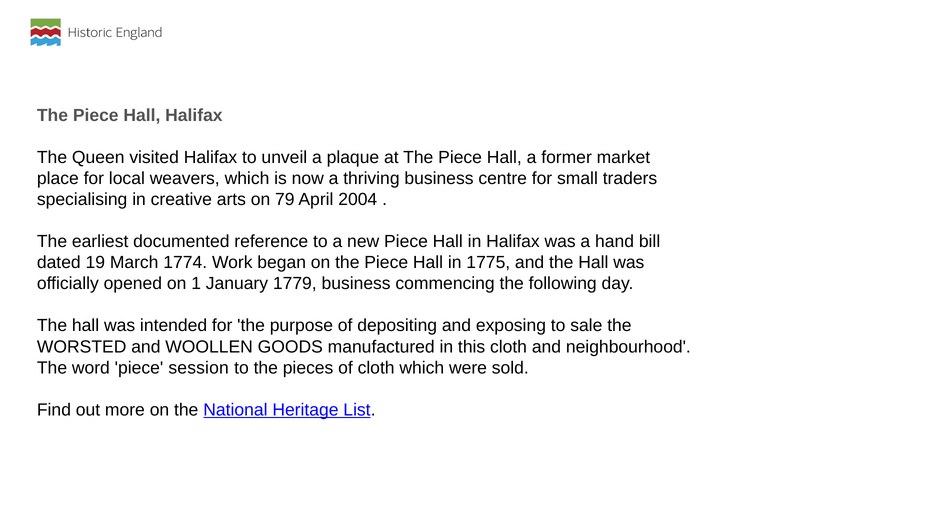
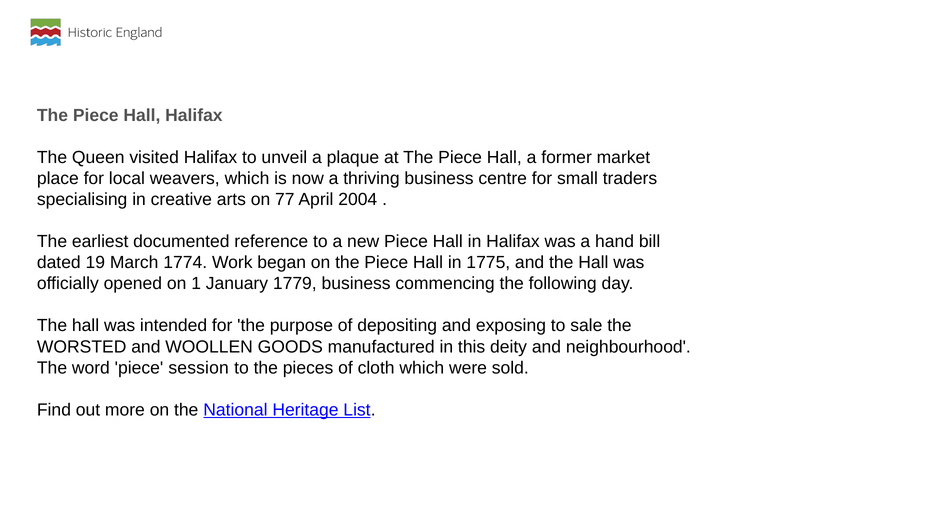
79: 79 -> 77
this cloth: cloth -> deity
